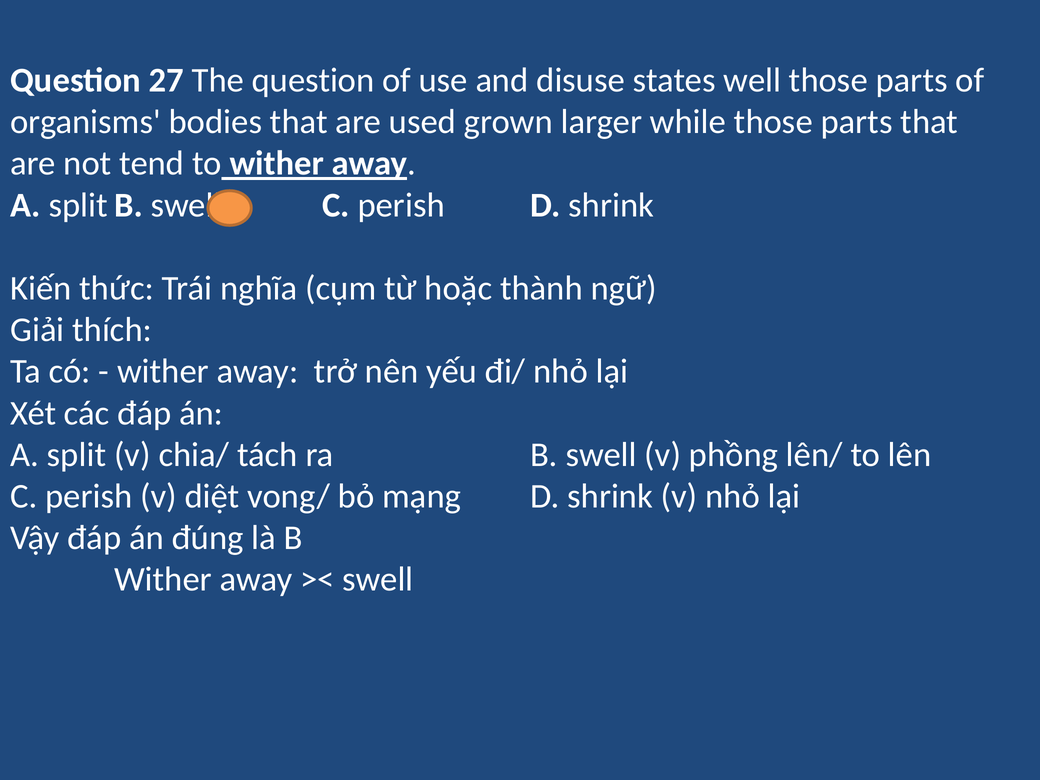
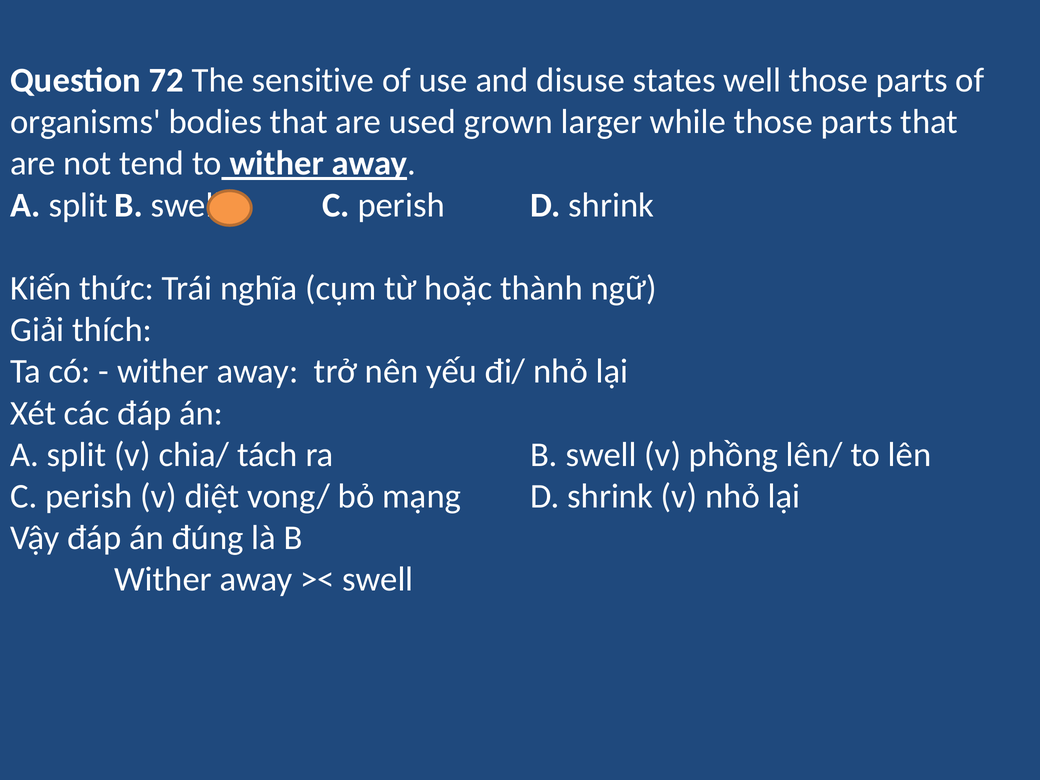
27: 27 -> 72
The question: question -> sensitive
